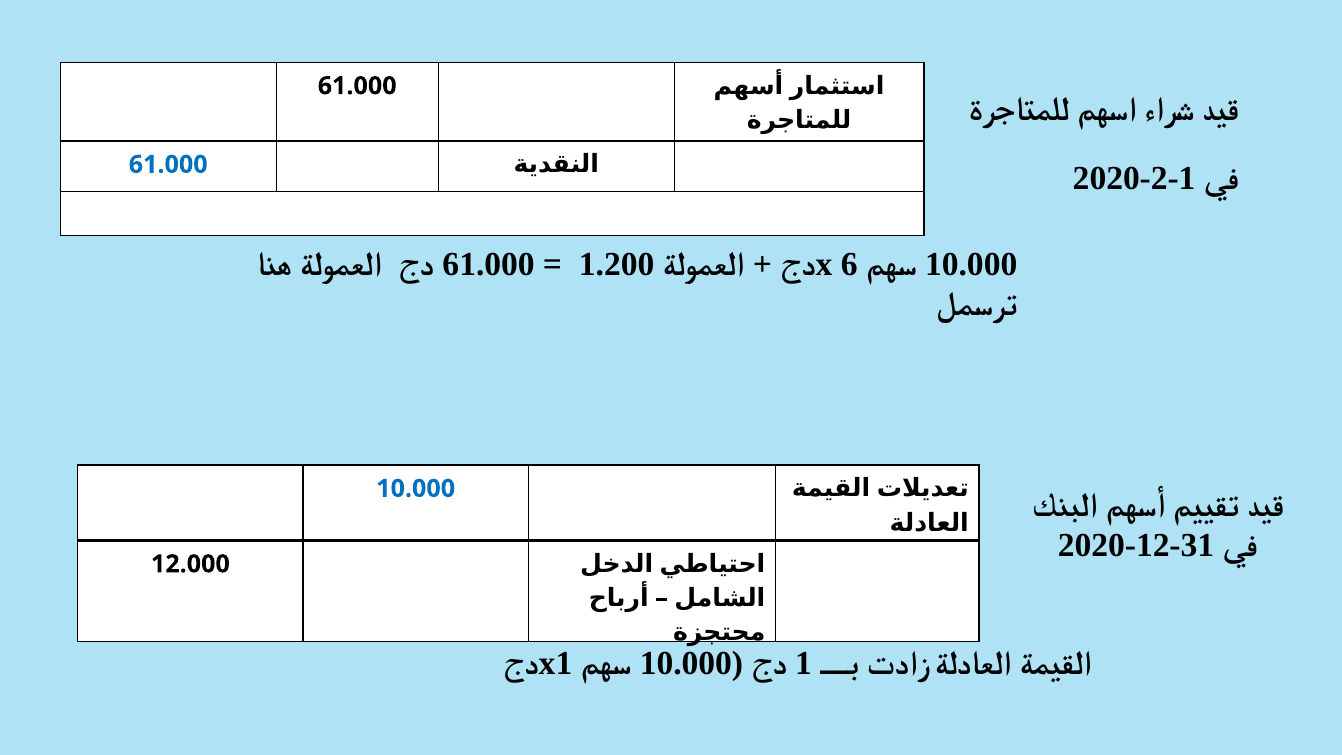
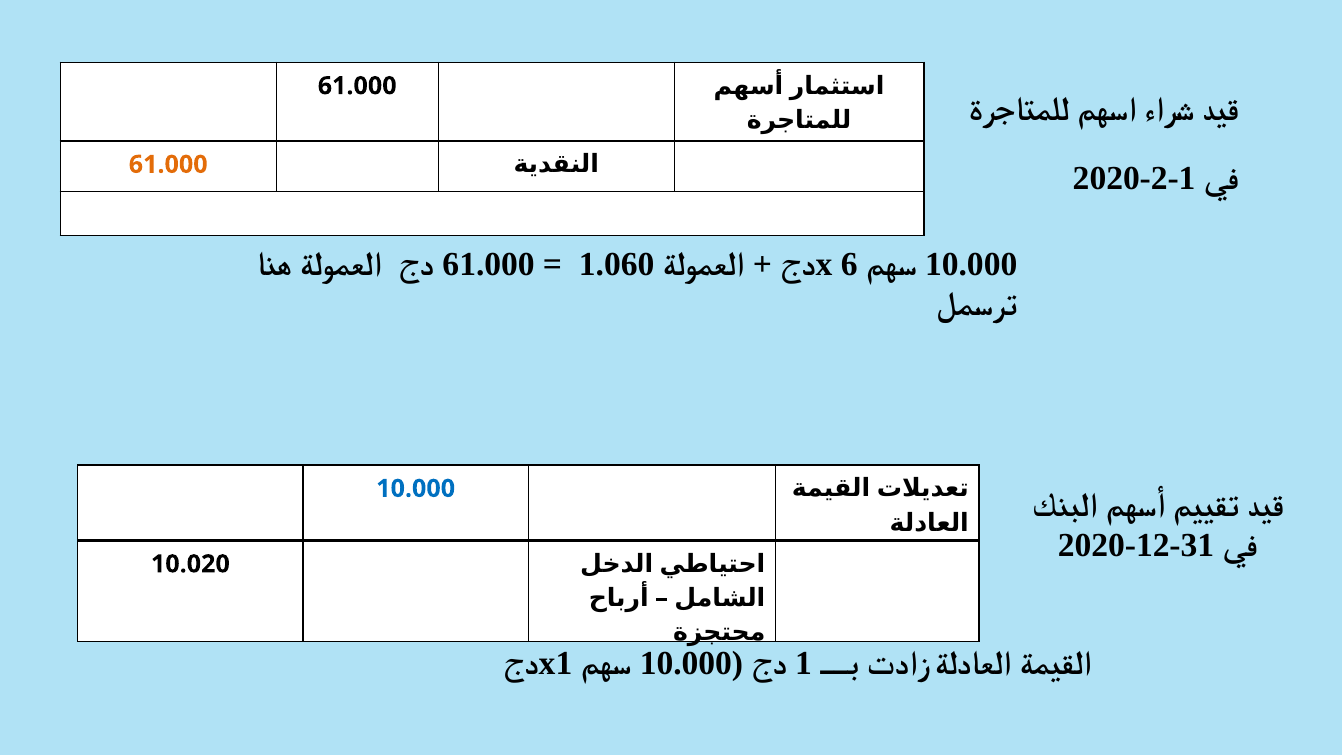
61.000 at (168, 164) colour: blue -> orange
1.200: 1.200 -> 1.060
12.000: 12.000 -> 10.020
